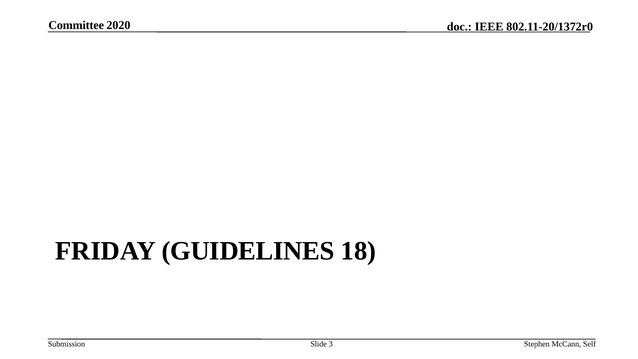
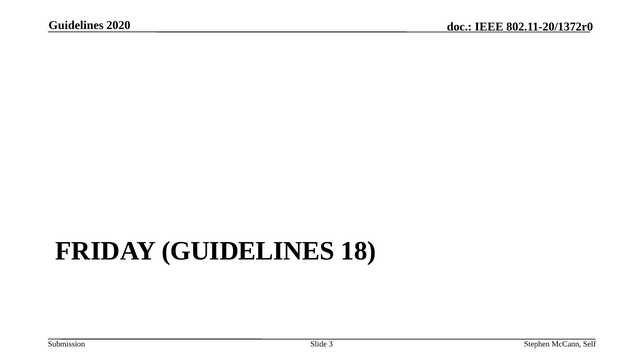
Committee at (76, 25): Committee -> Guidelines
